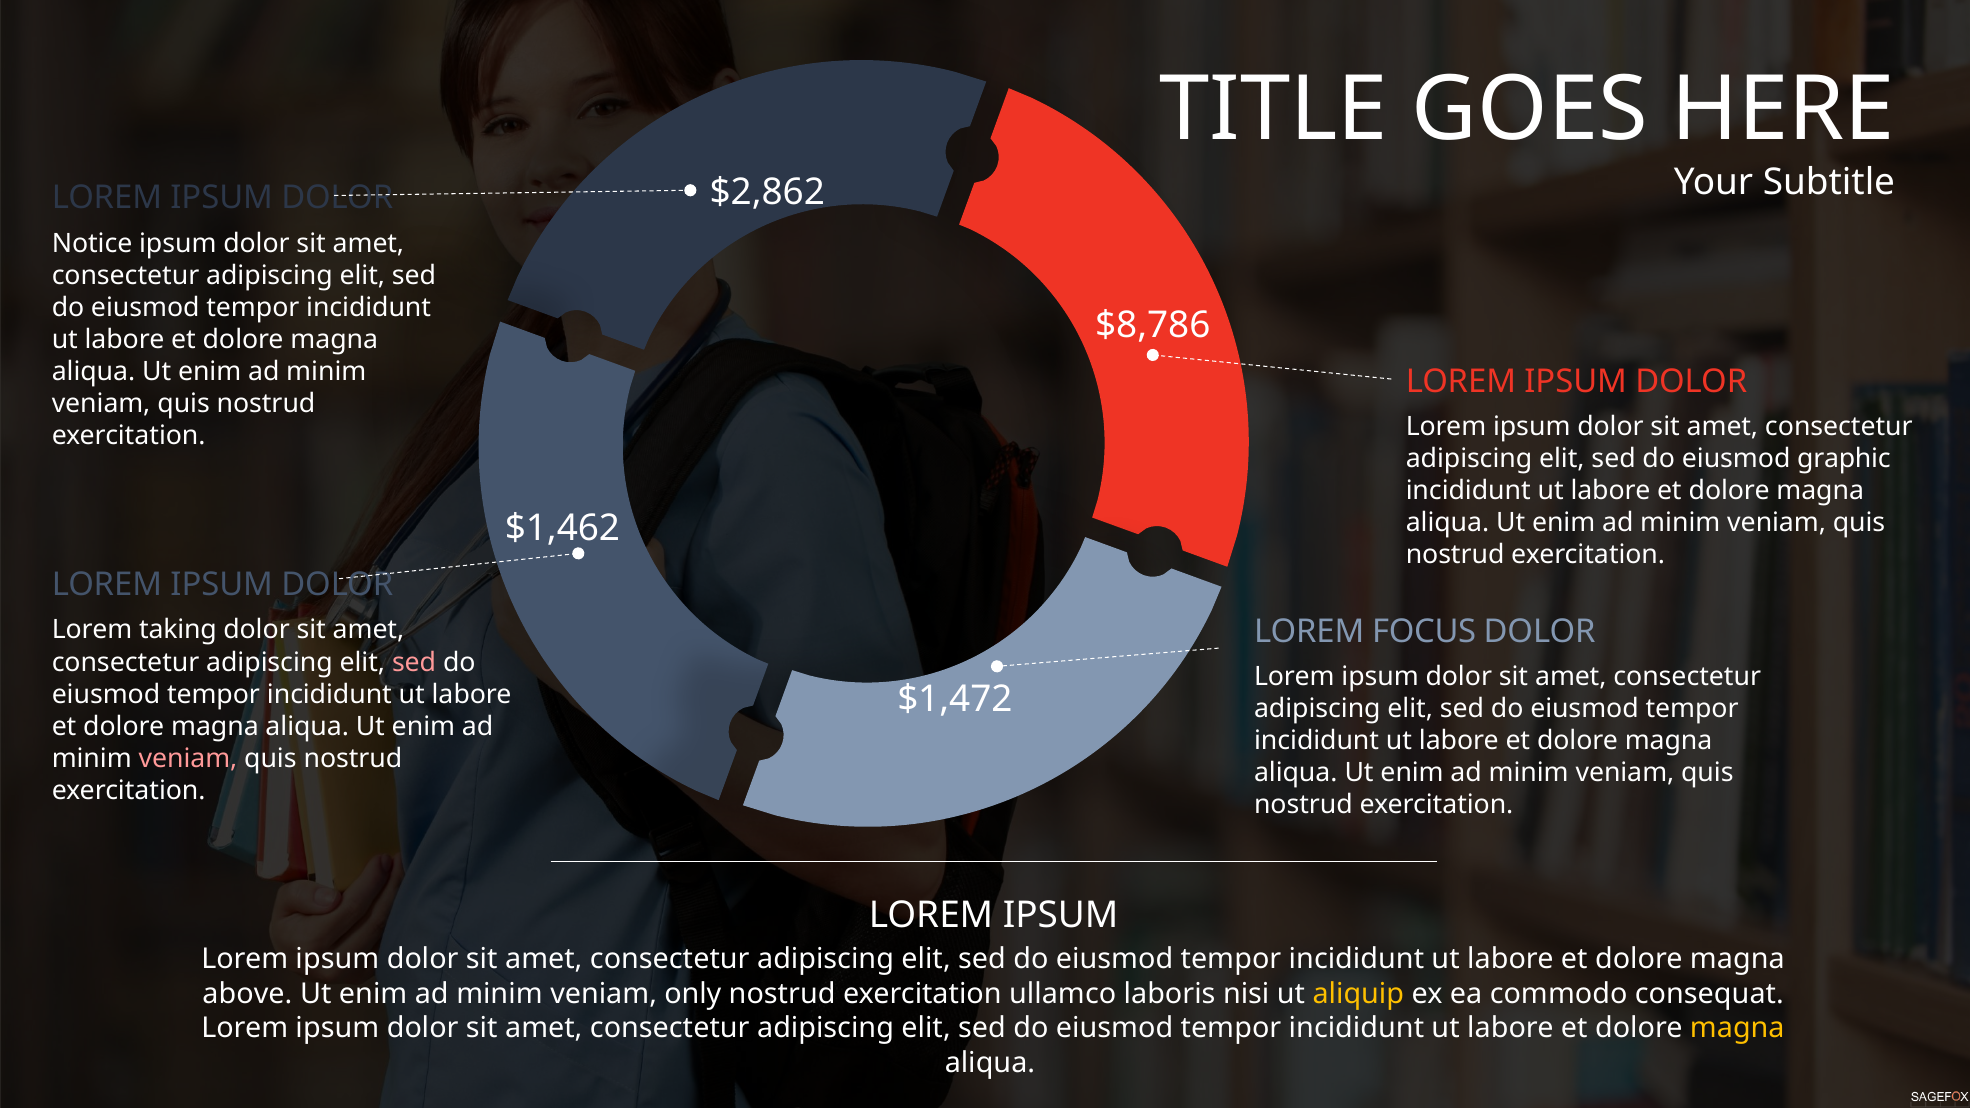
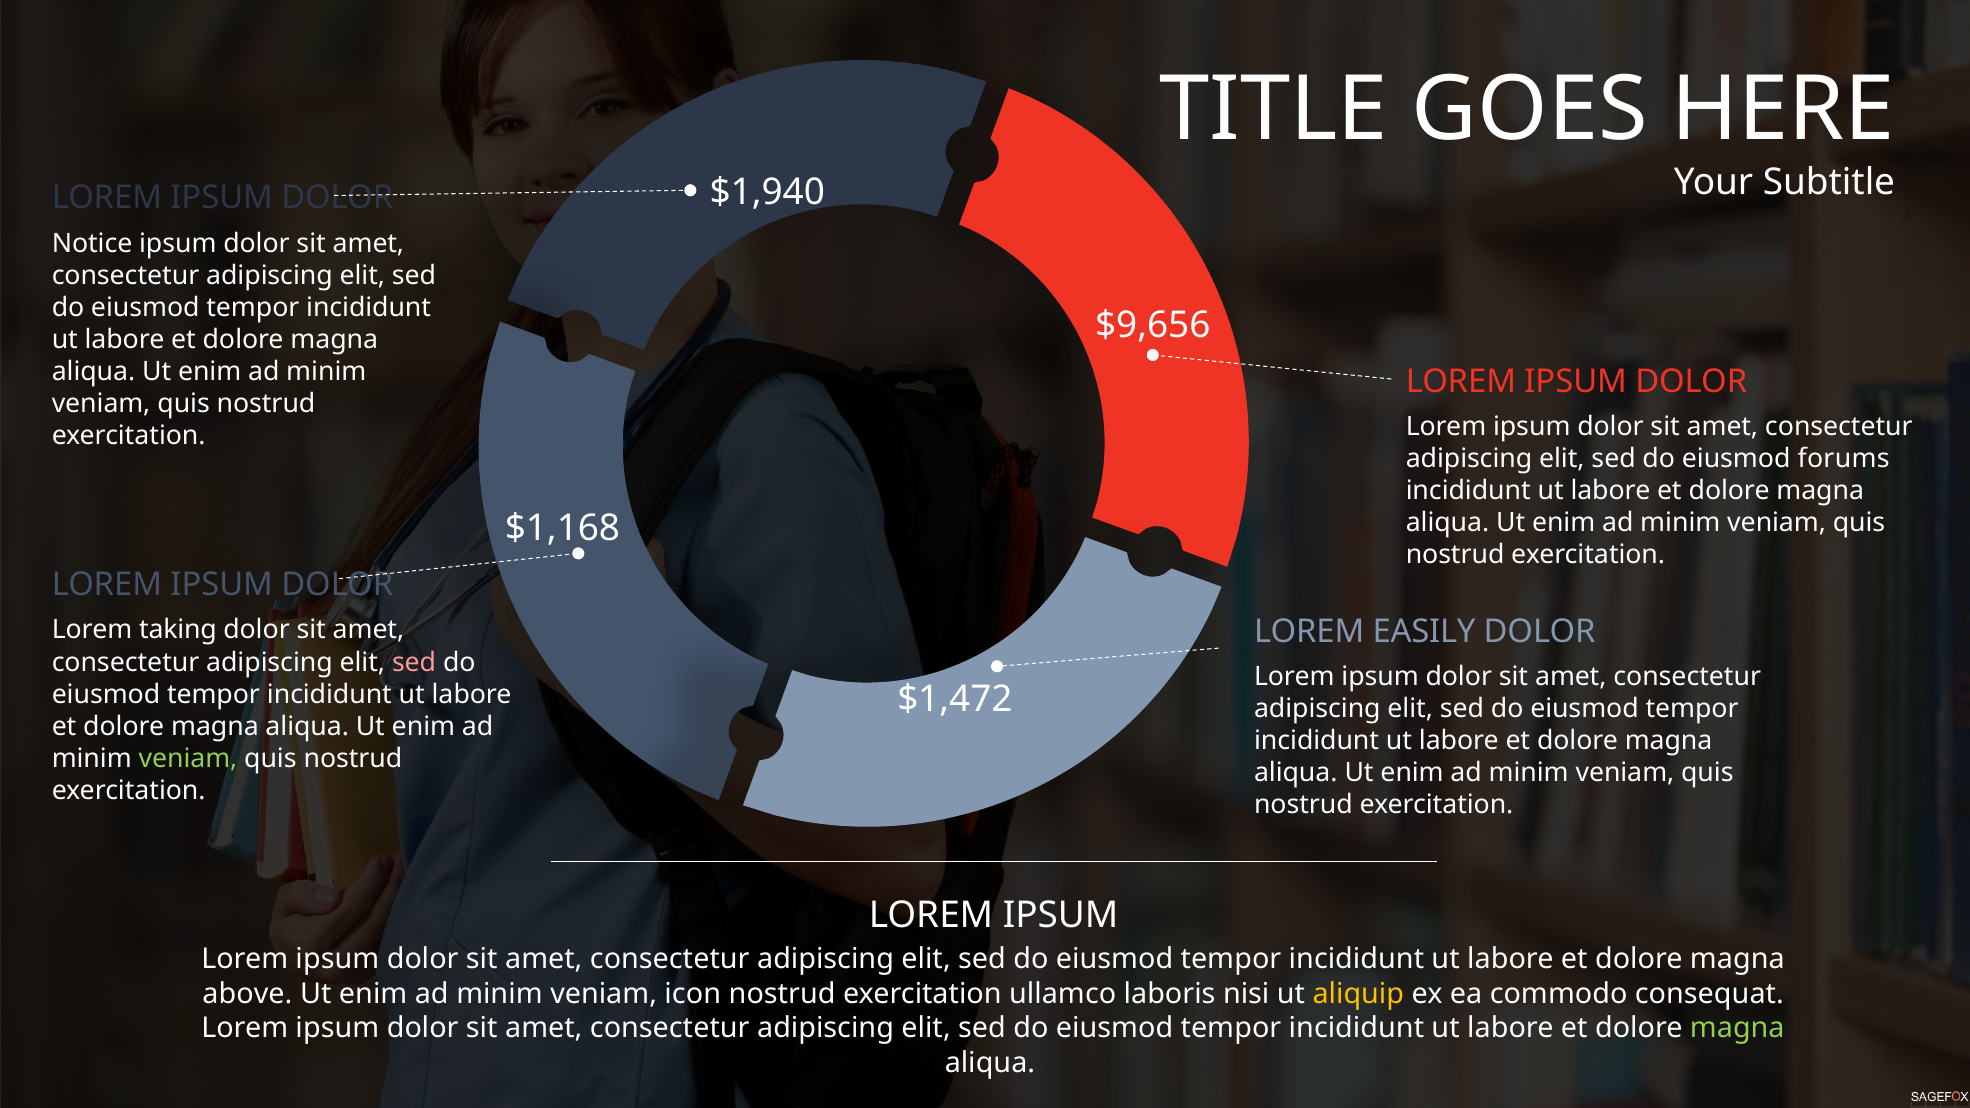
$2,862: $2,862 -> $1,940
$8,786: $8,786 -> $9,656
graphic: graphic -> forums
$1,462: $1,462 -> $1,168
FOCUS: FOCUS -> EASILY
veniam at (188, 758) colour: pink -> light green
only: only -> icon
magna at (1737, 1029) colour: yellow -> light green
